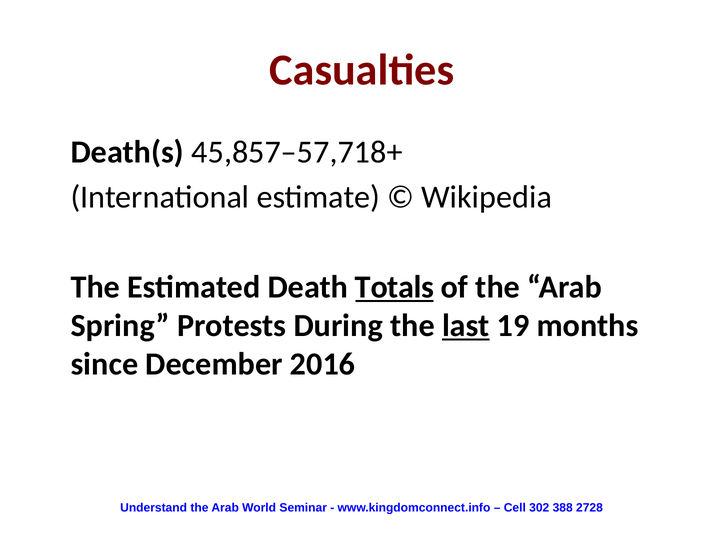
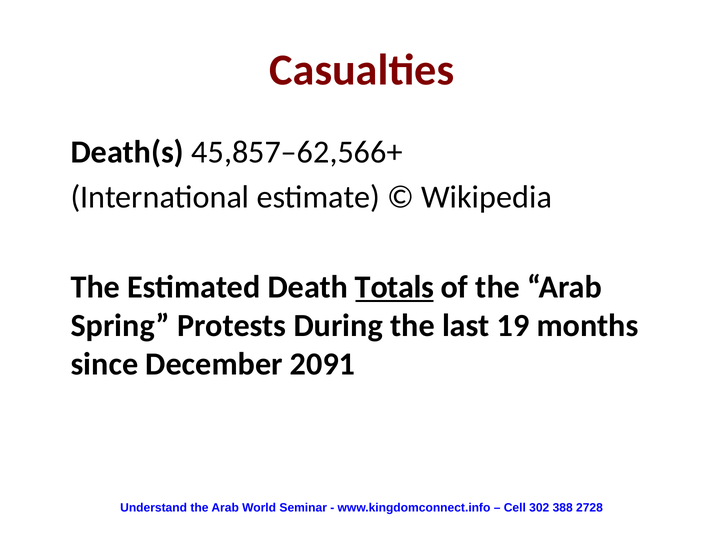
45,857–57,718+: 45,857–57,718+ -> 45,857–62,566+
last underline: present -> none
2016: 2016 -> 2091
